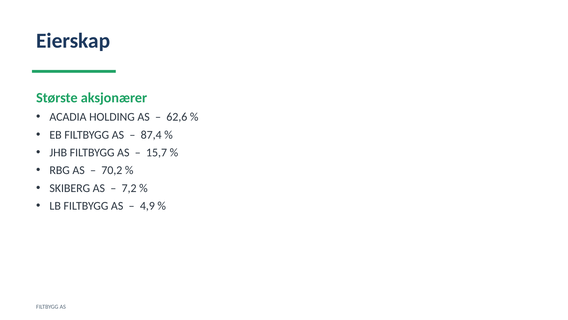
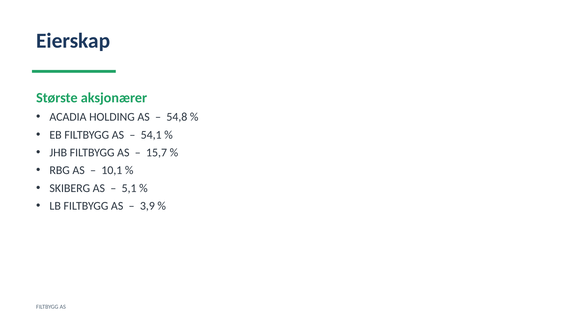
62,6: 62,6 -> 54,8
87,4: 87,4 -> 54,1
70,2: 70,2 -> 10,1
7,2: 7,2 -> 5,1
4,9: 4,9 -> 3,9
